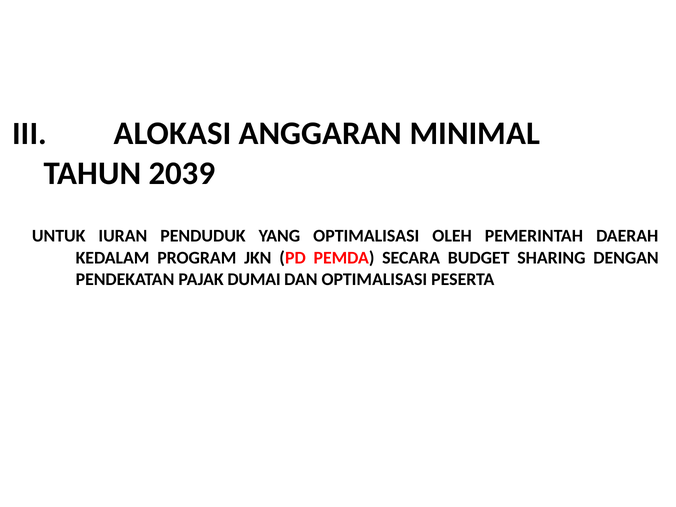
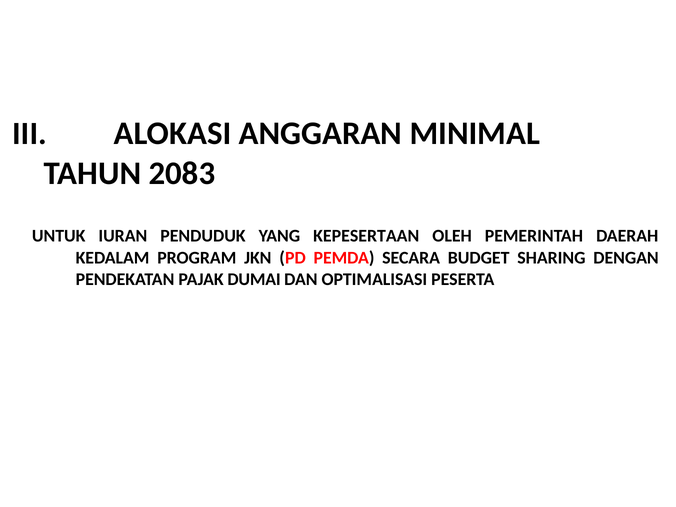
2039: 2039 -> 2083
YANG OPTIMALISASI: OPTIMALISASI -> KEPESERTAAN
